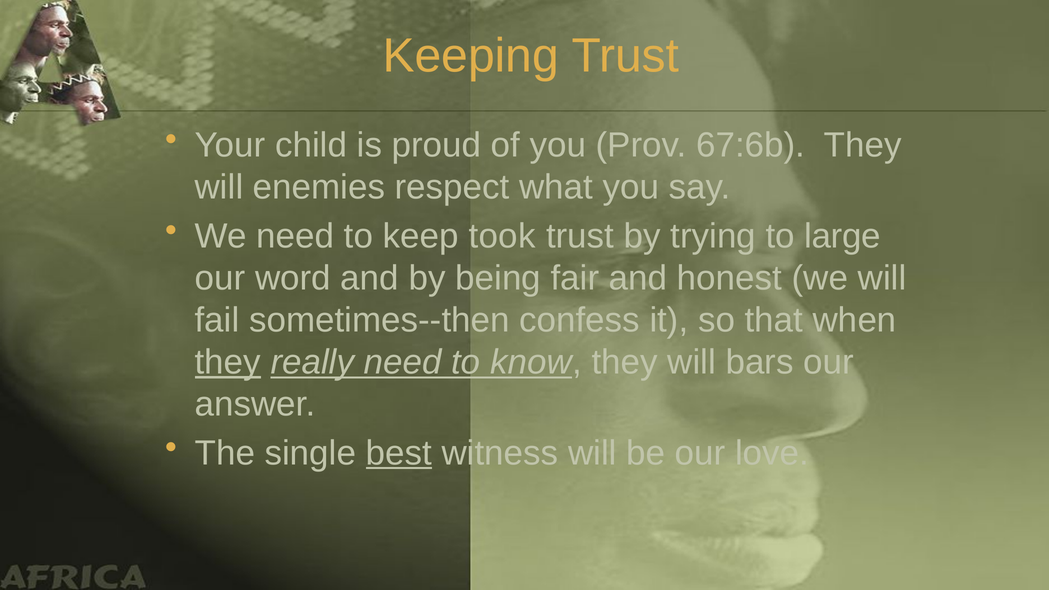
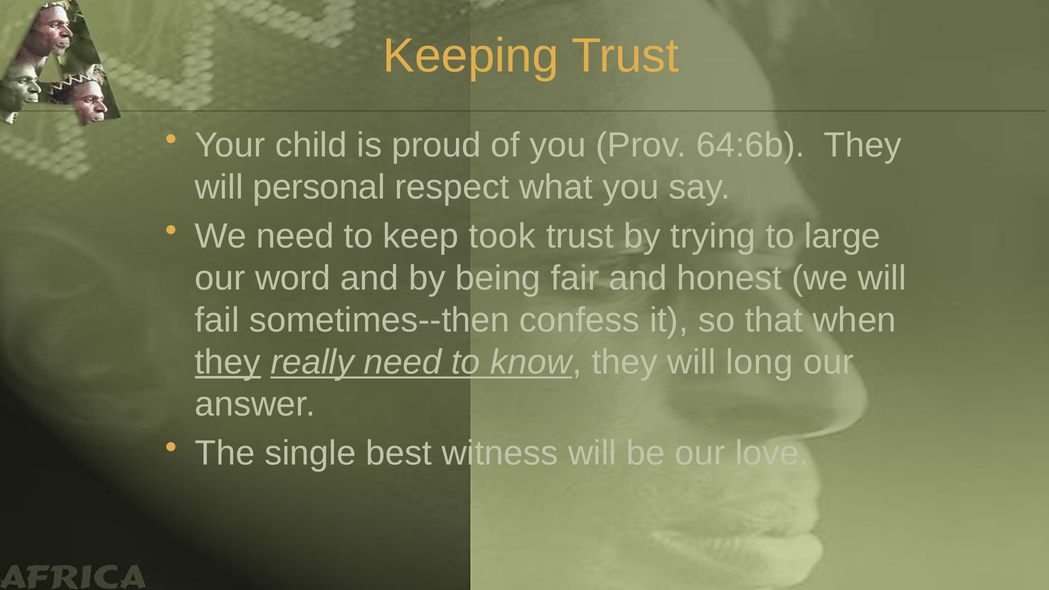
67:6b: 67:6b -> 64:6b
enemies: enemies -> personal
bars: bars -> long
best underline: present -> none
